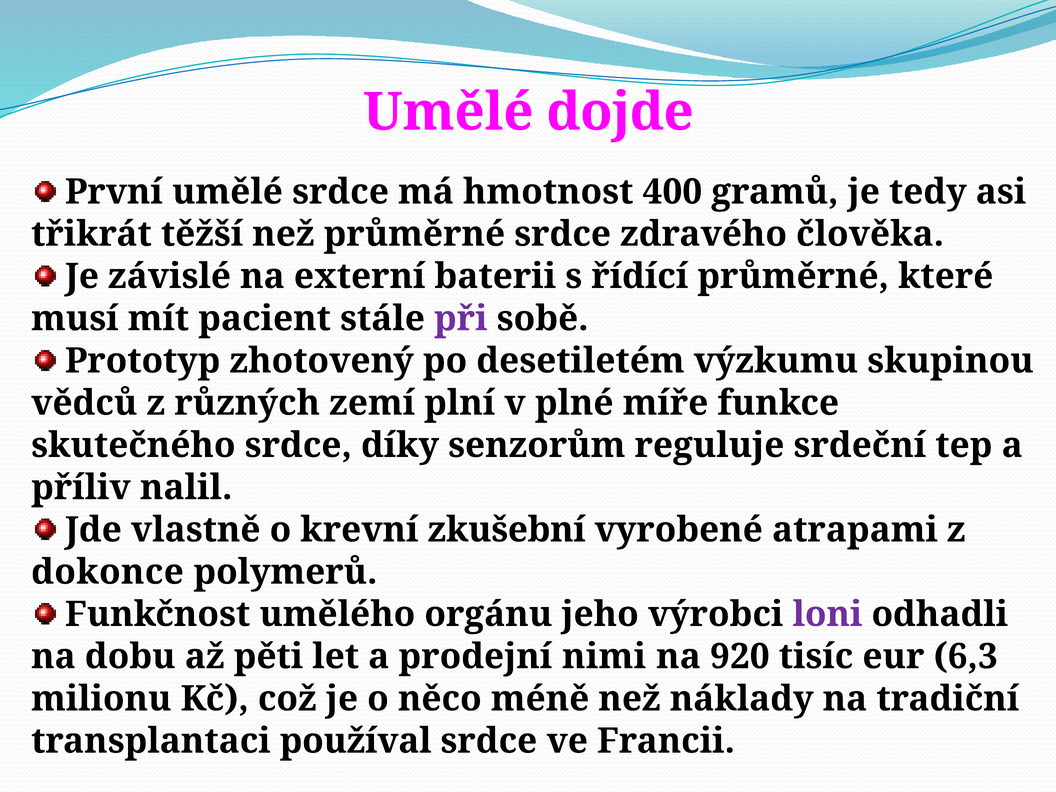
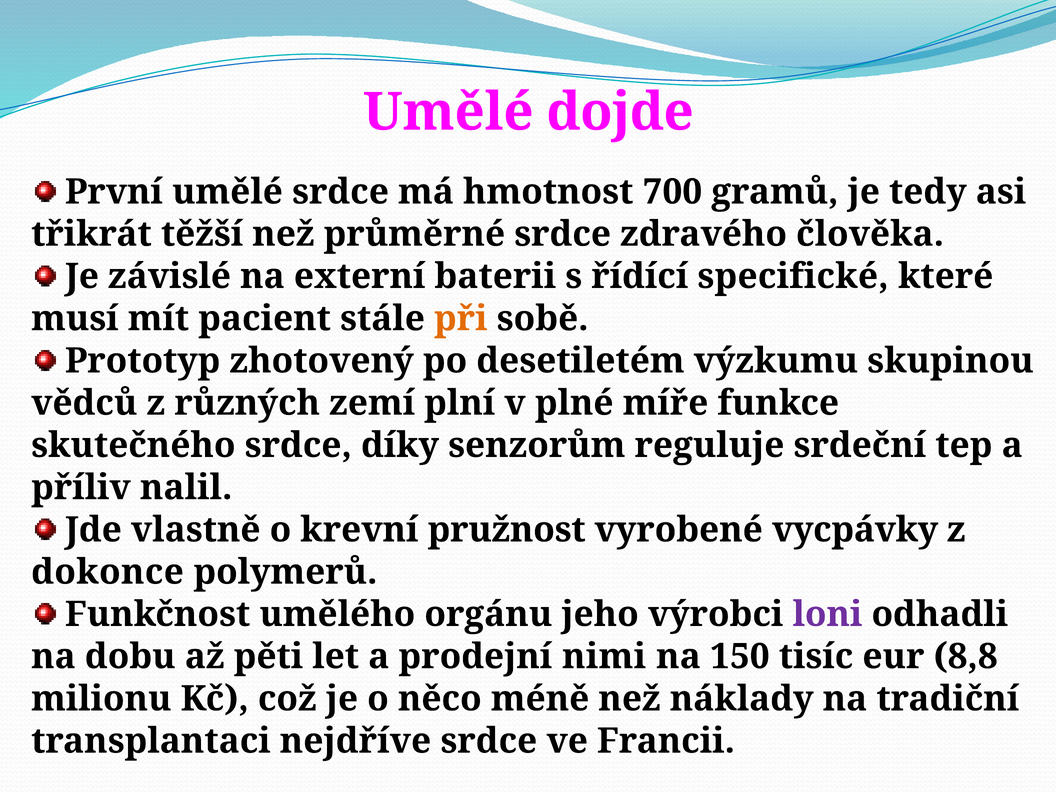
400: 400 -> 700
řídící průměrné: průměrné -> specifické
při colour: purple -> orange
zkušební: zkušební -> pružnost
atrapami: atrapami -> vycpávky
920: 920 -> 150
6,3: 6,3 -> 8,8
používal: používal -> nejdříve
